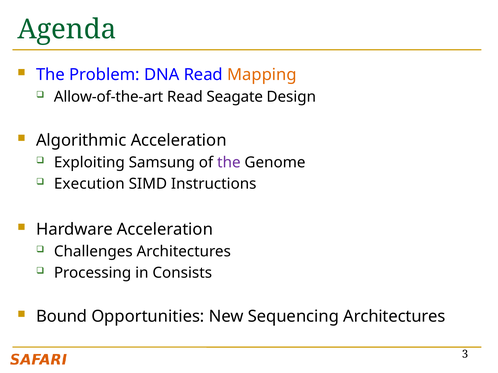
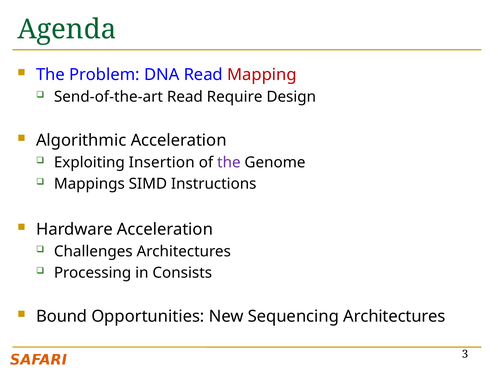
Mapping colour: orange -> red
Allow-of-the-art: Allow-of-the-art -> Send-of-the-art
Seagate: Seagate -> Require
Samsung: Samsung -> Insertion
Execution: Execution -> Mappings
